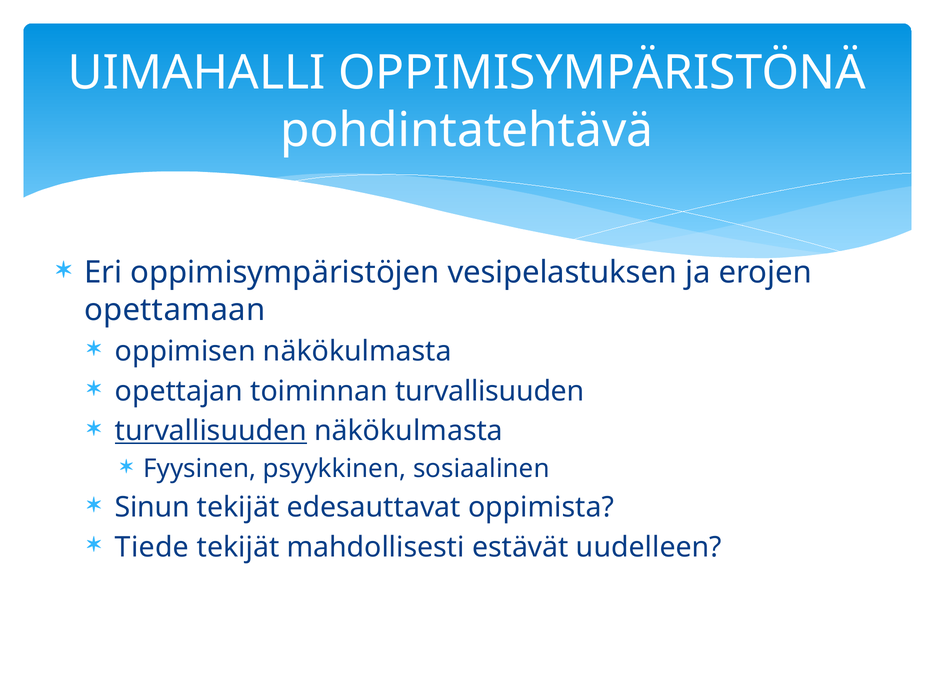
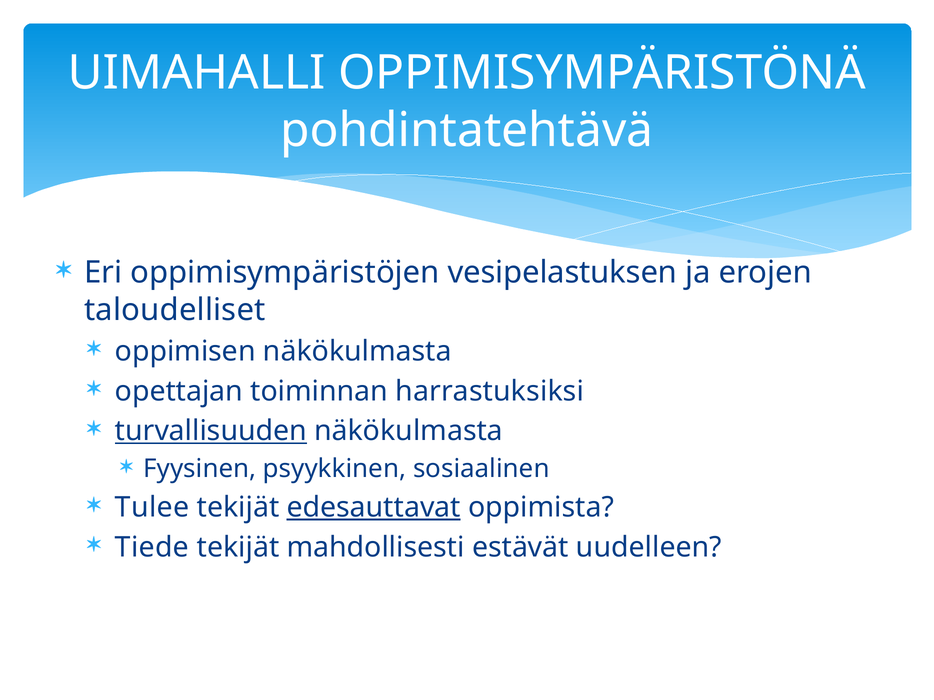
opettamaan: opettamaan -> taloudelliset
toiminnan turvallisuuden: turvallisuuden -> harrastuksiksi
Sinun: Sinun -> Tulee
edesauttavat underline: none -> present
